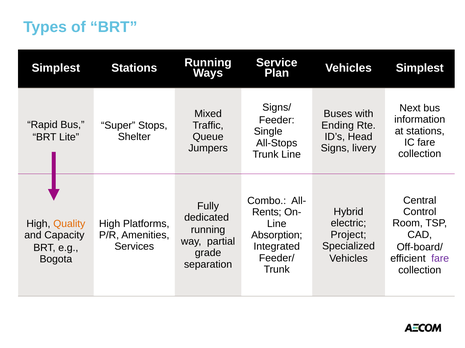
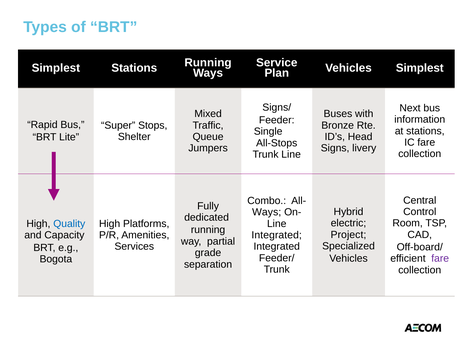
Ending: Ending -> Bronze
Rents at (267, 213): Rents -> Ways
Quality colour: orange -> blue
Absorption at (277, 236): Absorption -> Integrated
